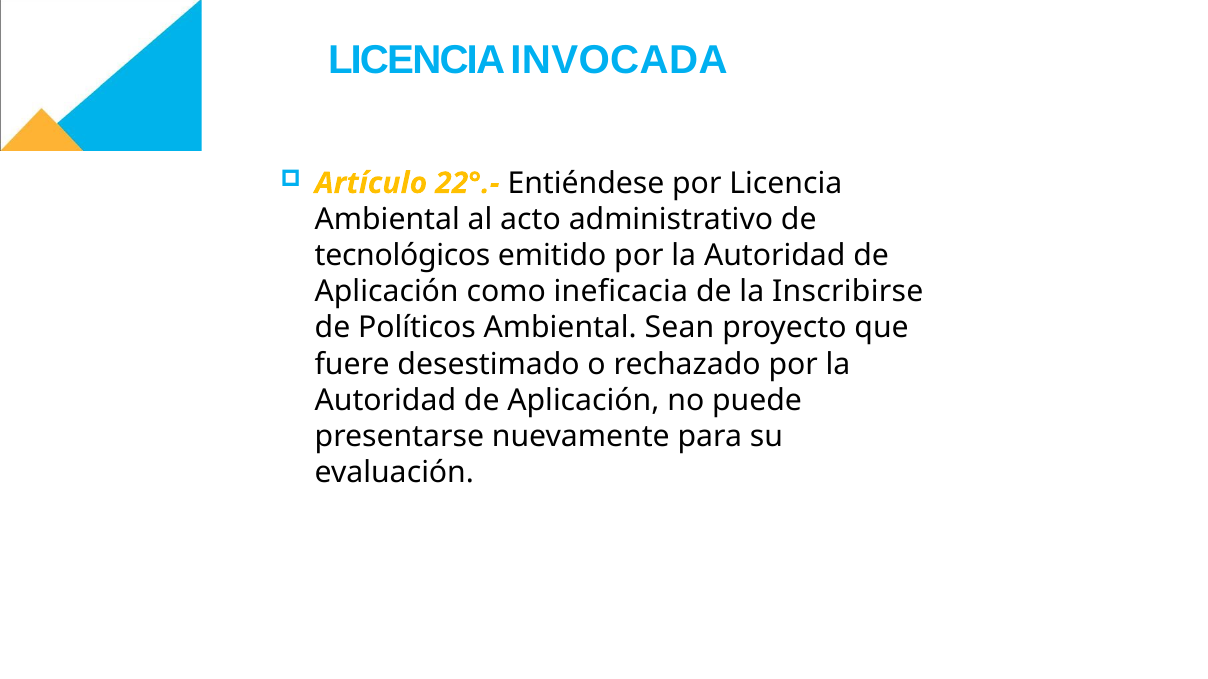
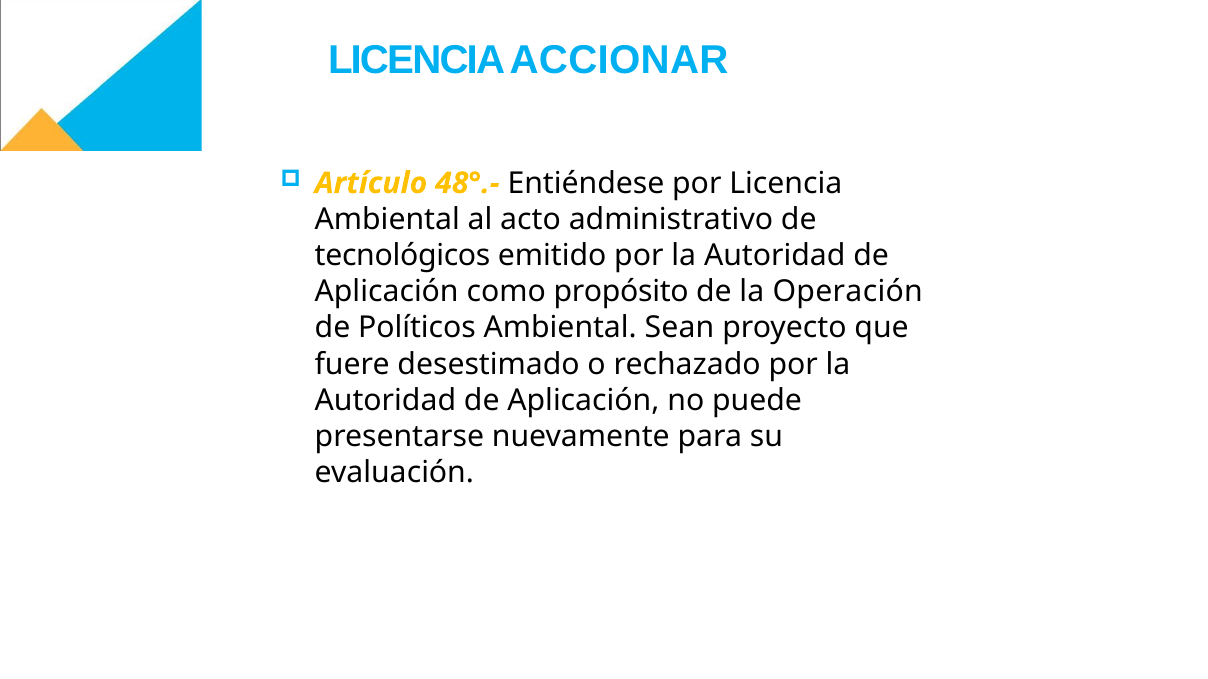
INVOCADA: INVOCADA -> ACCIONAR
22°.-: 22°.- -> 48°.-
ineficacia: ineficacia -> propósito
Inscribirse: Inscribirse -> Operación
